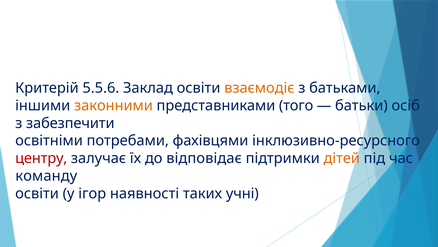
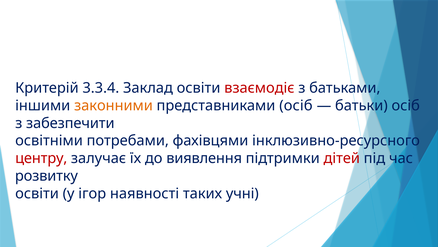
5.5.6: 5.5.6 -> 3.3.4
взаємодіє colour: orange -> red
представниками того: того -> осіб
відповідає: відповідає -> виявлення
дітей colour: orange -> red
команду: команду -> розвитку
